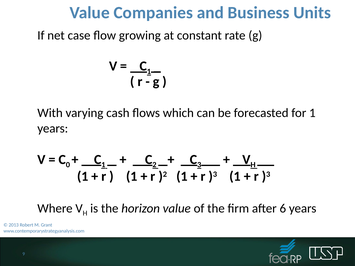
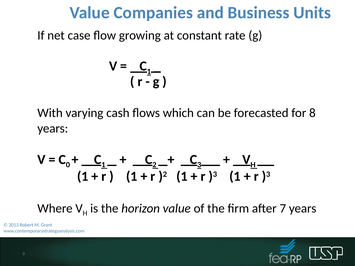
for 1: 1 -> 8
6: 6 -> 7
